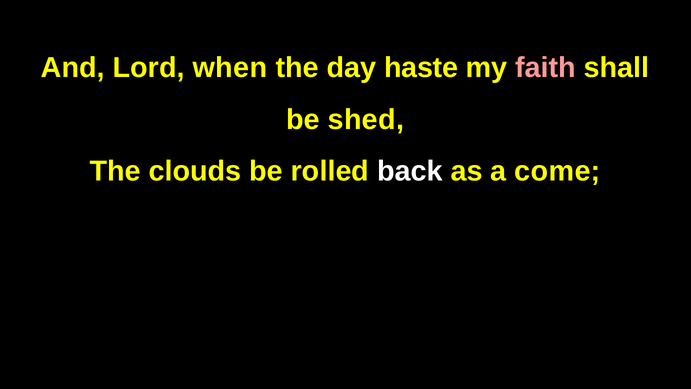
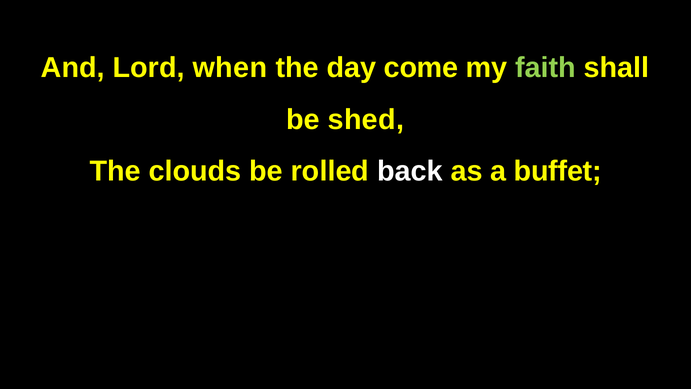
haste: haste -> come
faith colour: pink -> light green
come: come -> buffet
